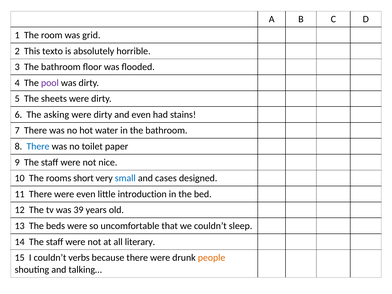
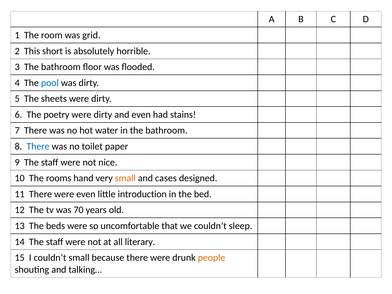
texto: texto -> short
pool colour: purple -> blue
asking: asking -> poetry
short: short -> hand
small at (125, 178) colour: blue -> orange
39: 39 -> 70
couldn’t verbs: verbs -> small
